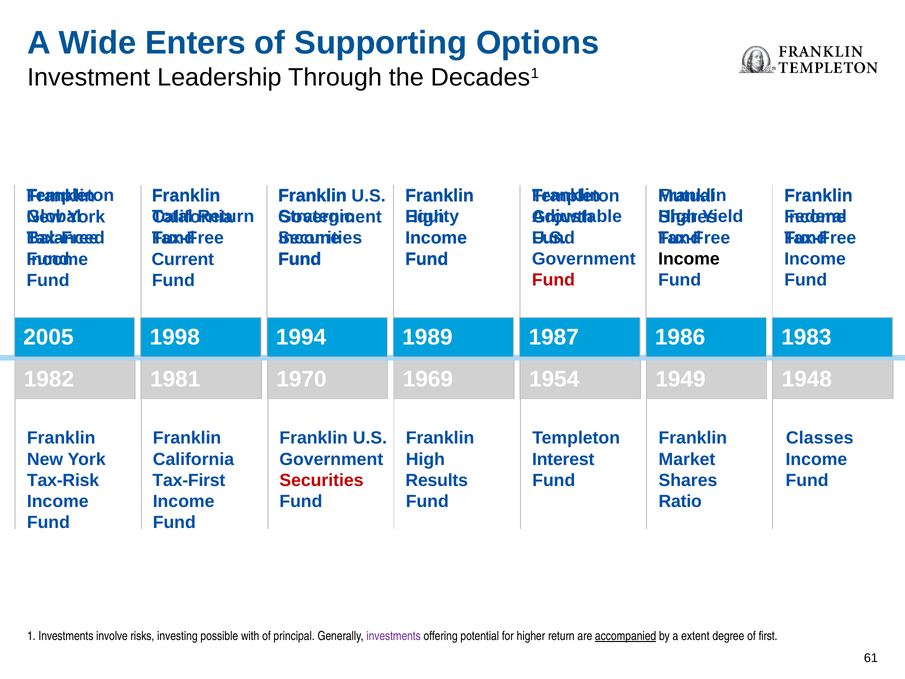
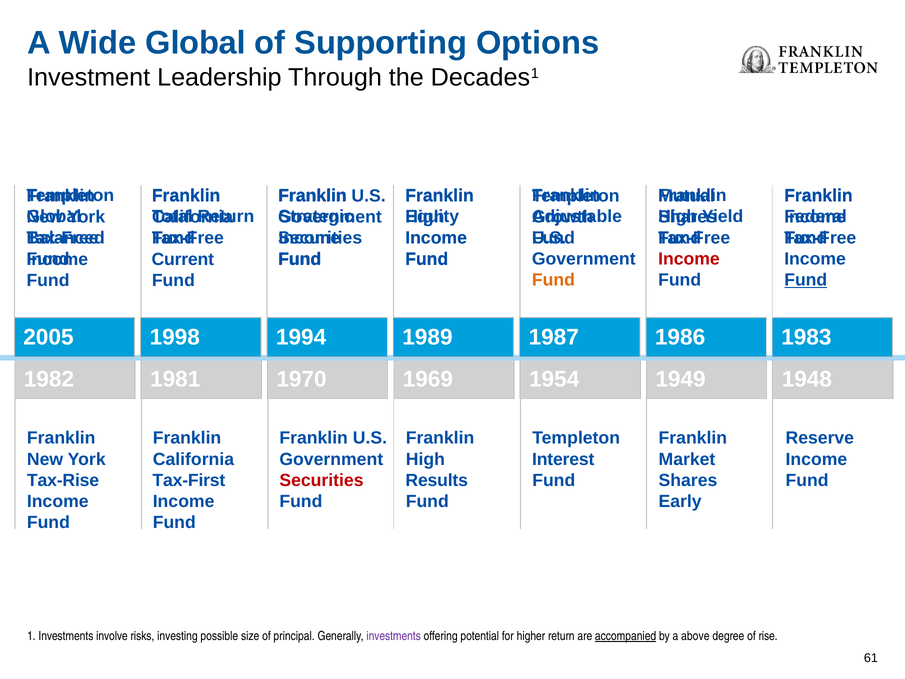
Wide Enters: Enters -> Global
Income at (689, 259) colour: black -> red
Fund at (553, 280) colour: red -> orange
Fund at (806, 280) underline: none -> present
Classes: Classes -> Reserve
Tax-Risk: Tax-Risk -> Tax-Rise
Ratio: Ratio -> Early
with: with -> size
extent: extent -> above
first: first -> rise
